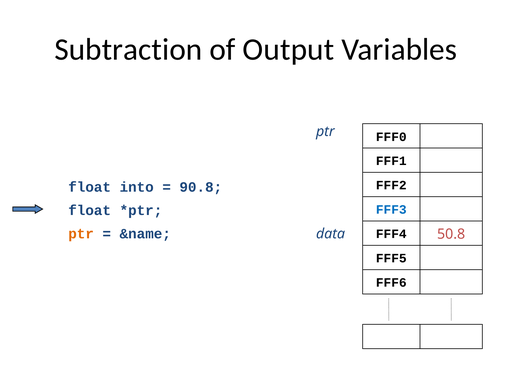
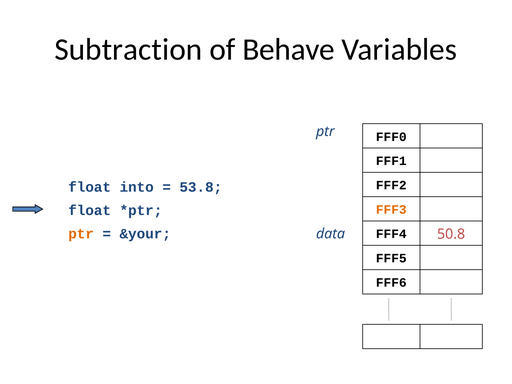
Output: Output -> Behave
90.8: 90.8 -> 53.8
FFF3 colour: blue -> orange
&name: &name -> &your
